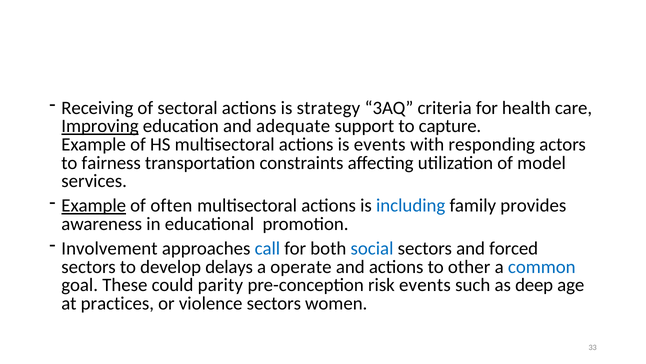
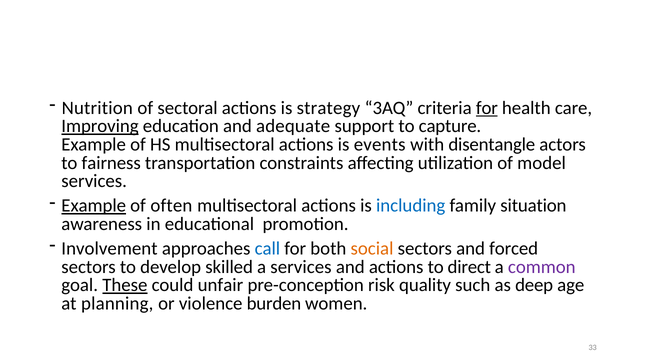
Receiving: Receiving -> Nutrition
for at (487, 108) underline: none -> present
responding: responding -> disentangle
provides: provides -> situation
social colour: blue -> orange
delays: delays -> skilled
a operate: operate -> services
other: other -> direct
common colour: blue -> purple
These underline: none -> present
parity: parity -> unfair
risk events: events -> quality
practices: practices -> planning
violence sectors: sectors -> burden
